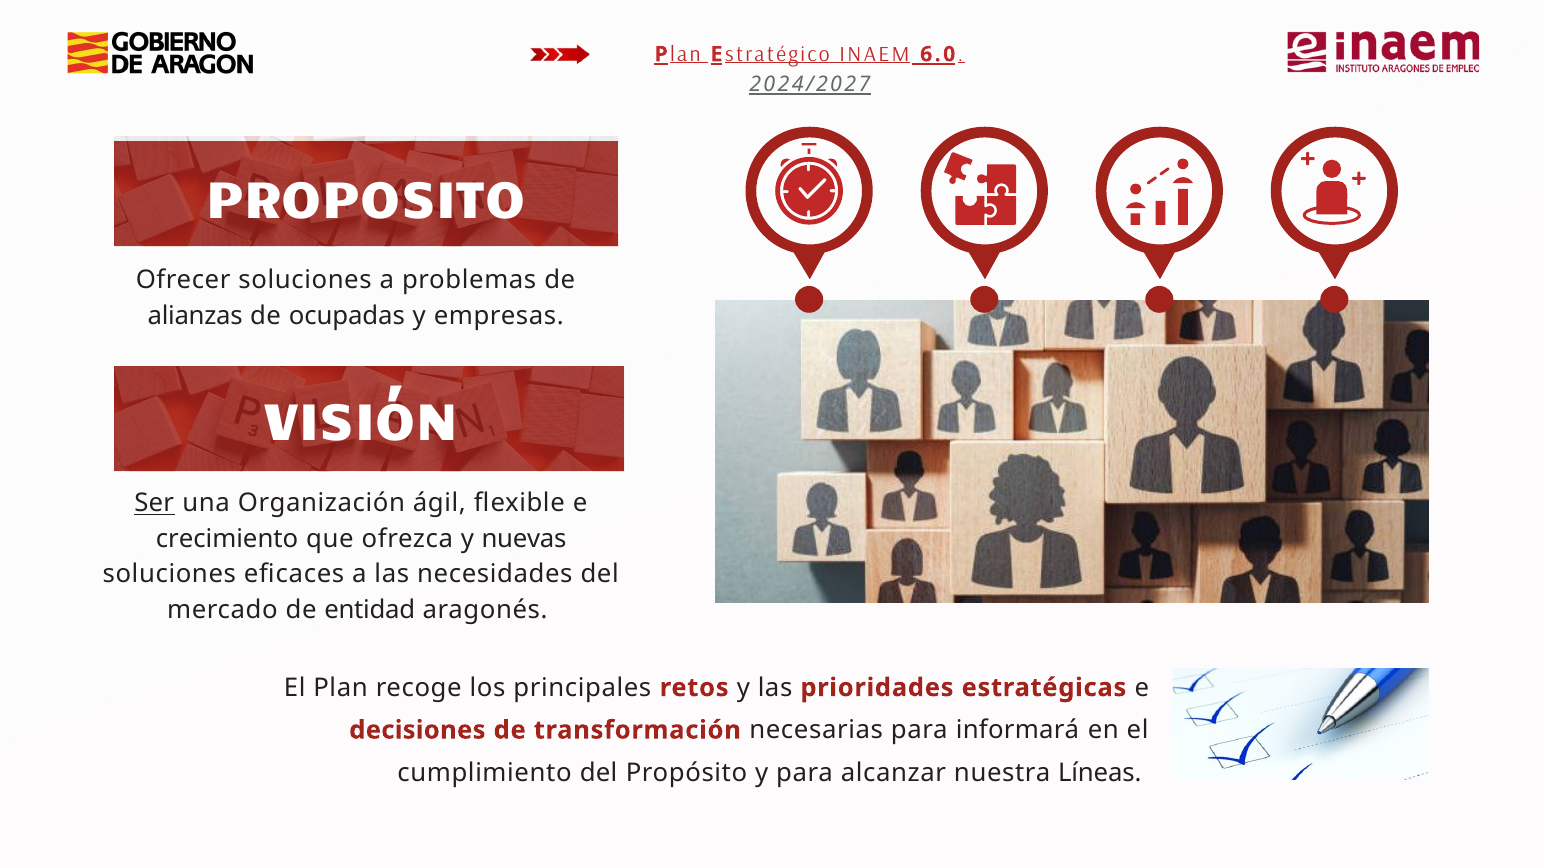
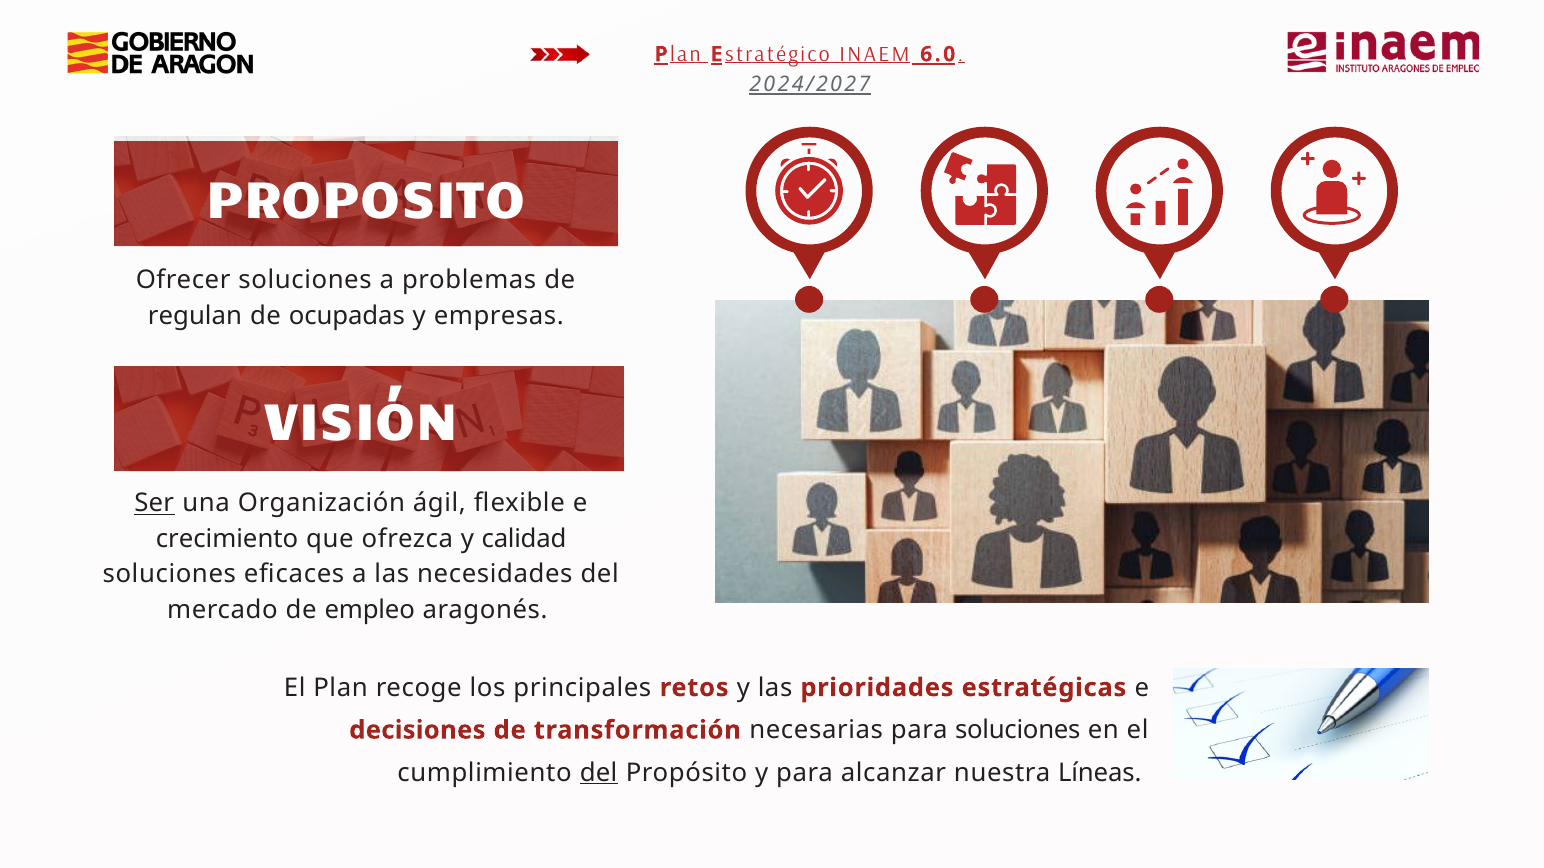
alianzas: alianzas -> regulan
nuevas: nuevas -> calidad
entidad: entidad -> empleo
para informará: informará -> soluciones
del at (599, 773) underline: none -> present
